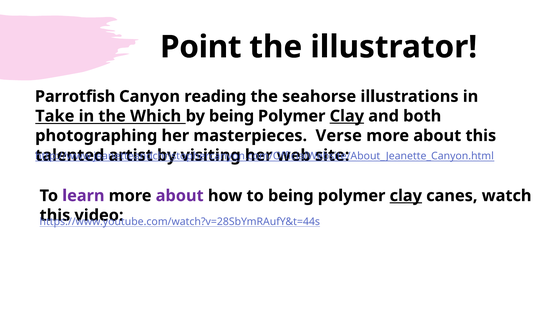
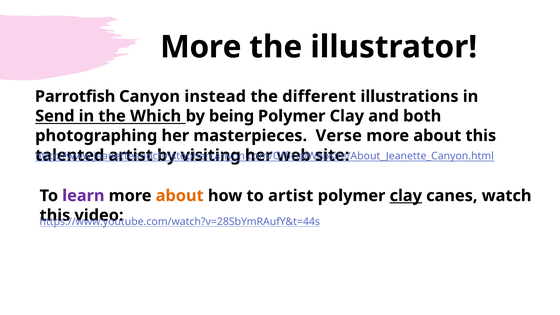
Point at (201, 47): Point -> More
reading: reading -> instead
seahorse: seahorse -> different
Take: Take -> Send
Clay at (347, 116) underline: present -> none
about at (180, 196) colour: purple -> orange
to being: being -> artist
